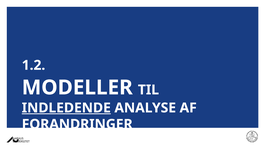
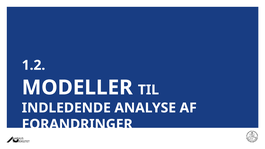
INDLEDENDE underline: present -> none
